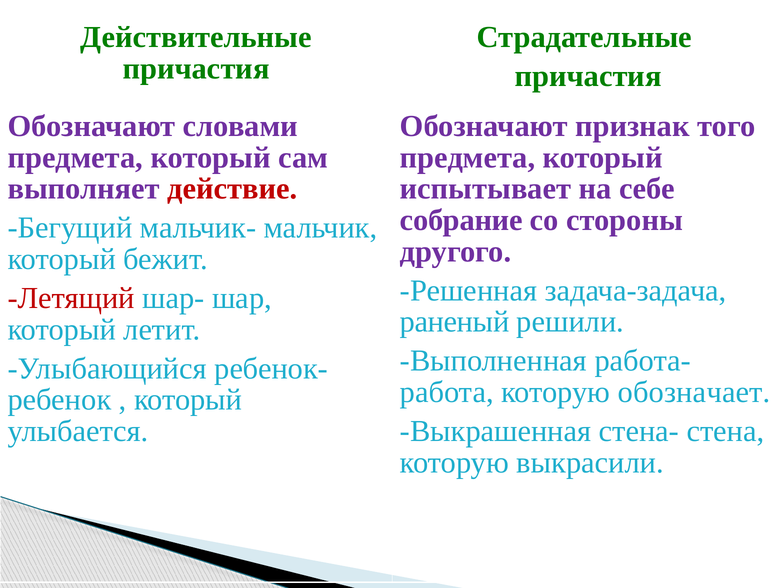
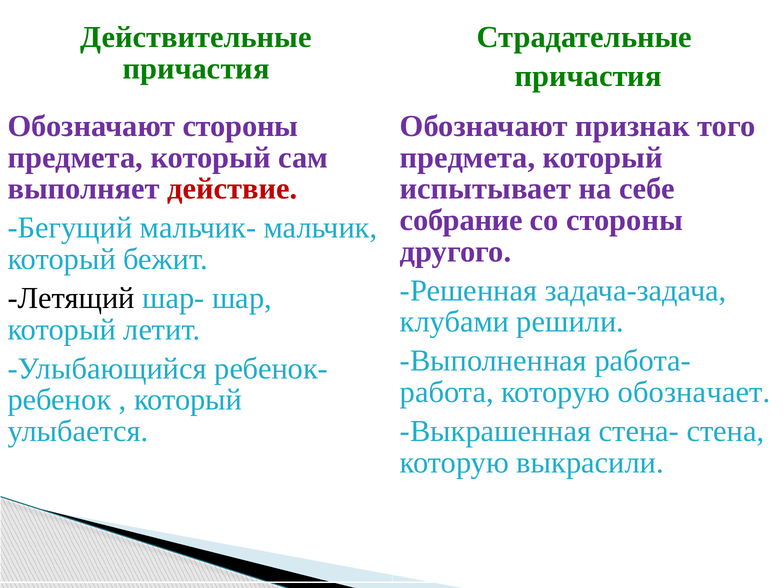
Обозначают словами: словами -> стороны
Летящий colour: red -> black
раненый: раненый -> клубами
